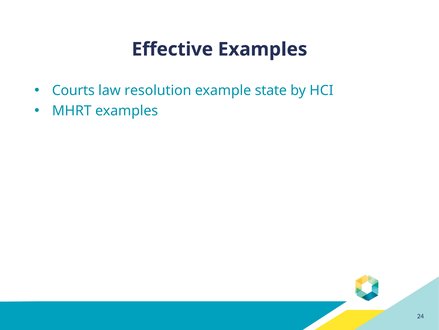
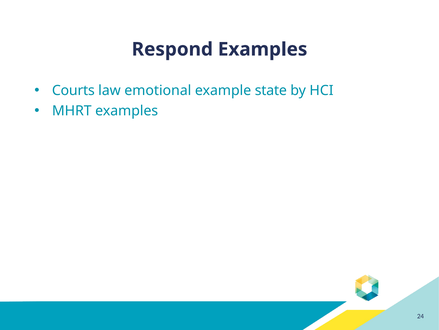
Effective: Effective -> Respond
resolution: resolution -> emotional
